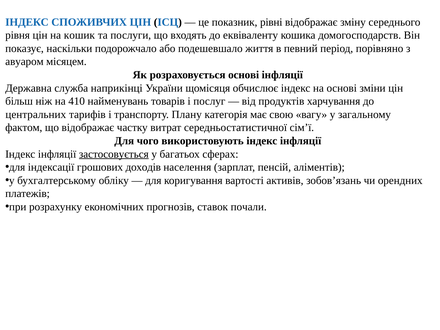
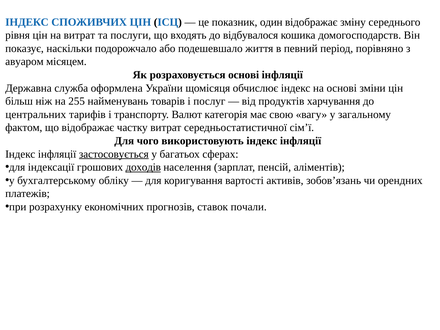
рівні: рівні -> один
на кошик: кошик -> витрат
еквіваленту: еквіваленту -> відбувалося
наприкінці: наприкінці -> оформлена
410: 410 -> 255
Плану: Плану -> Валют
доходів underline: none -> present
